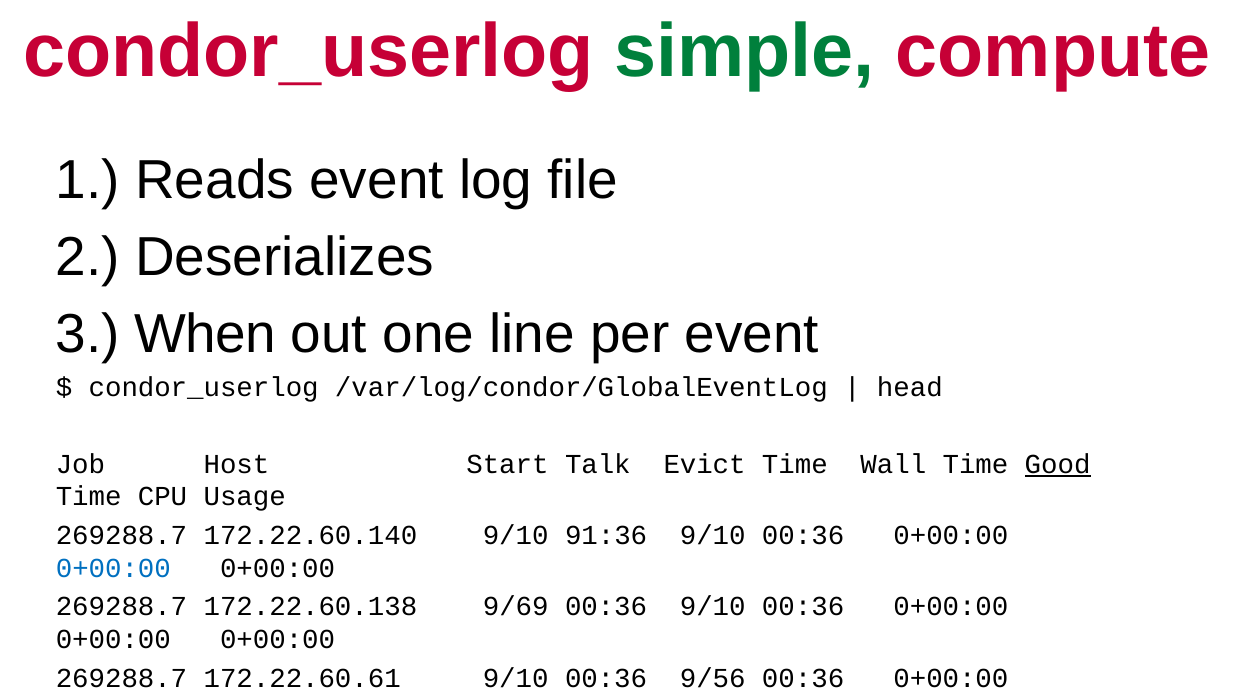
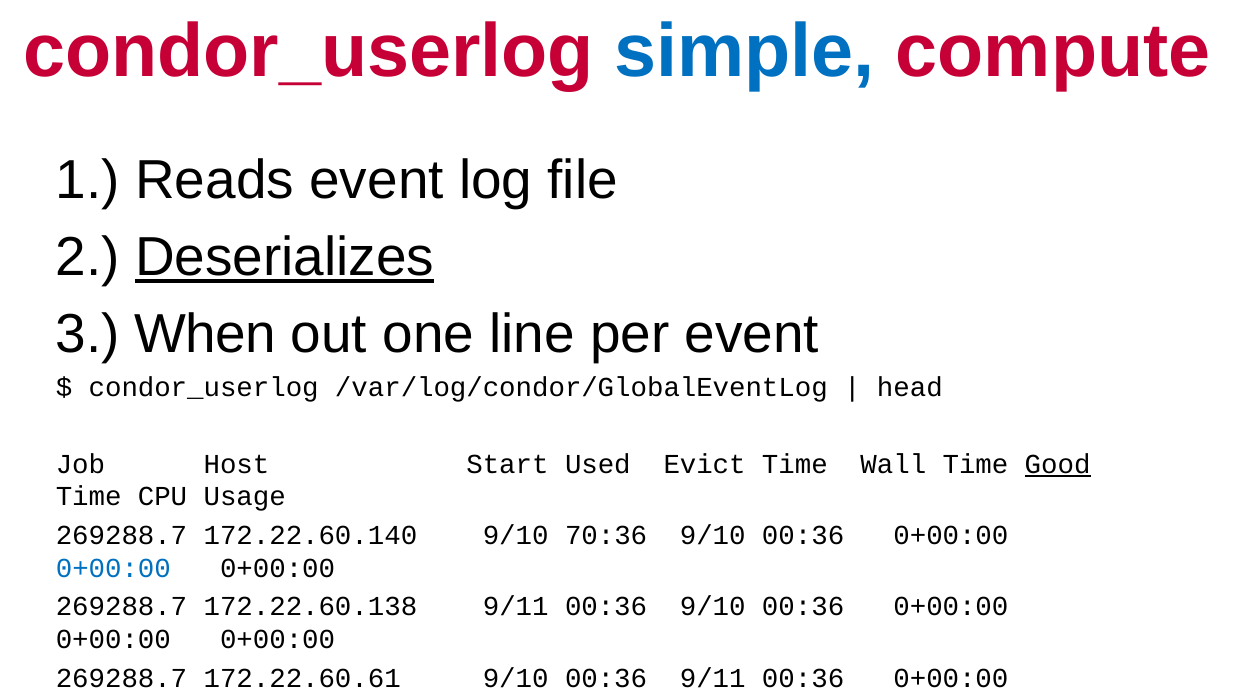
simple colour: green -> blue
Deserializes underline: none -> present
Talk: Talk -> Used
91:36: 91:36 -> 70:36
172.22.60.138 9/69: 9/69 -> 9/11
00:36 9/56: 9/56 -> 9/11
